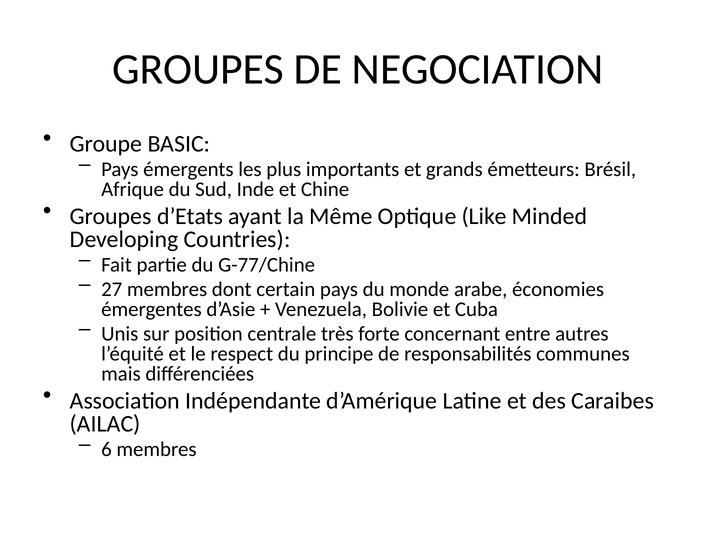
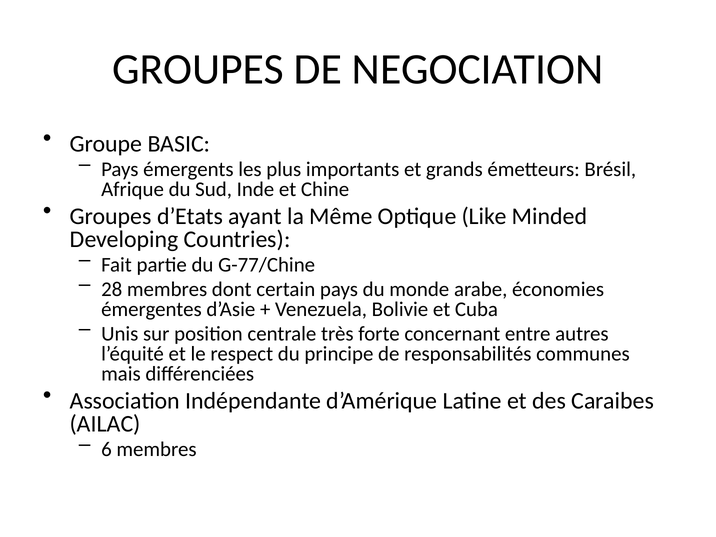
27: 27 -> 28
